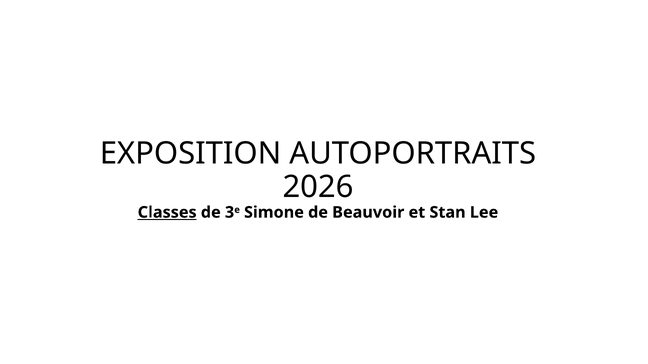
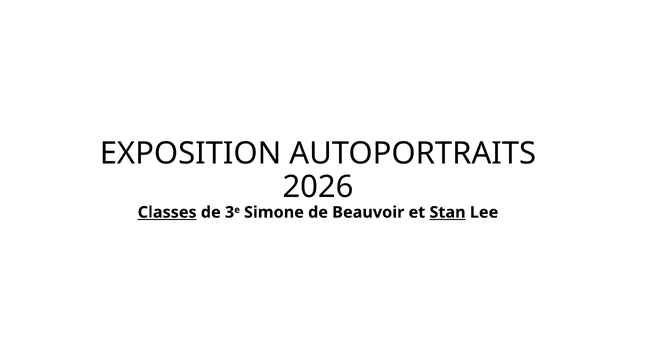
Stan underline: none -> present
